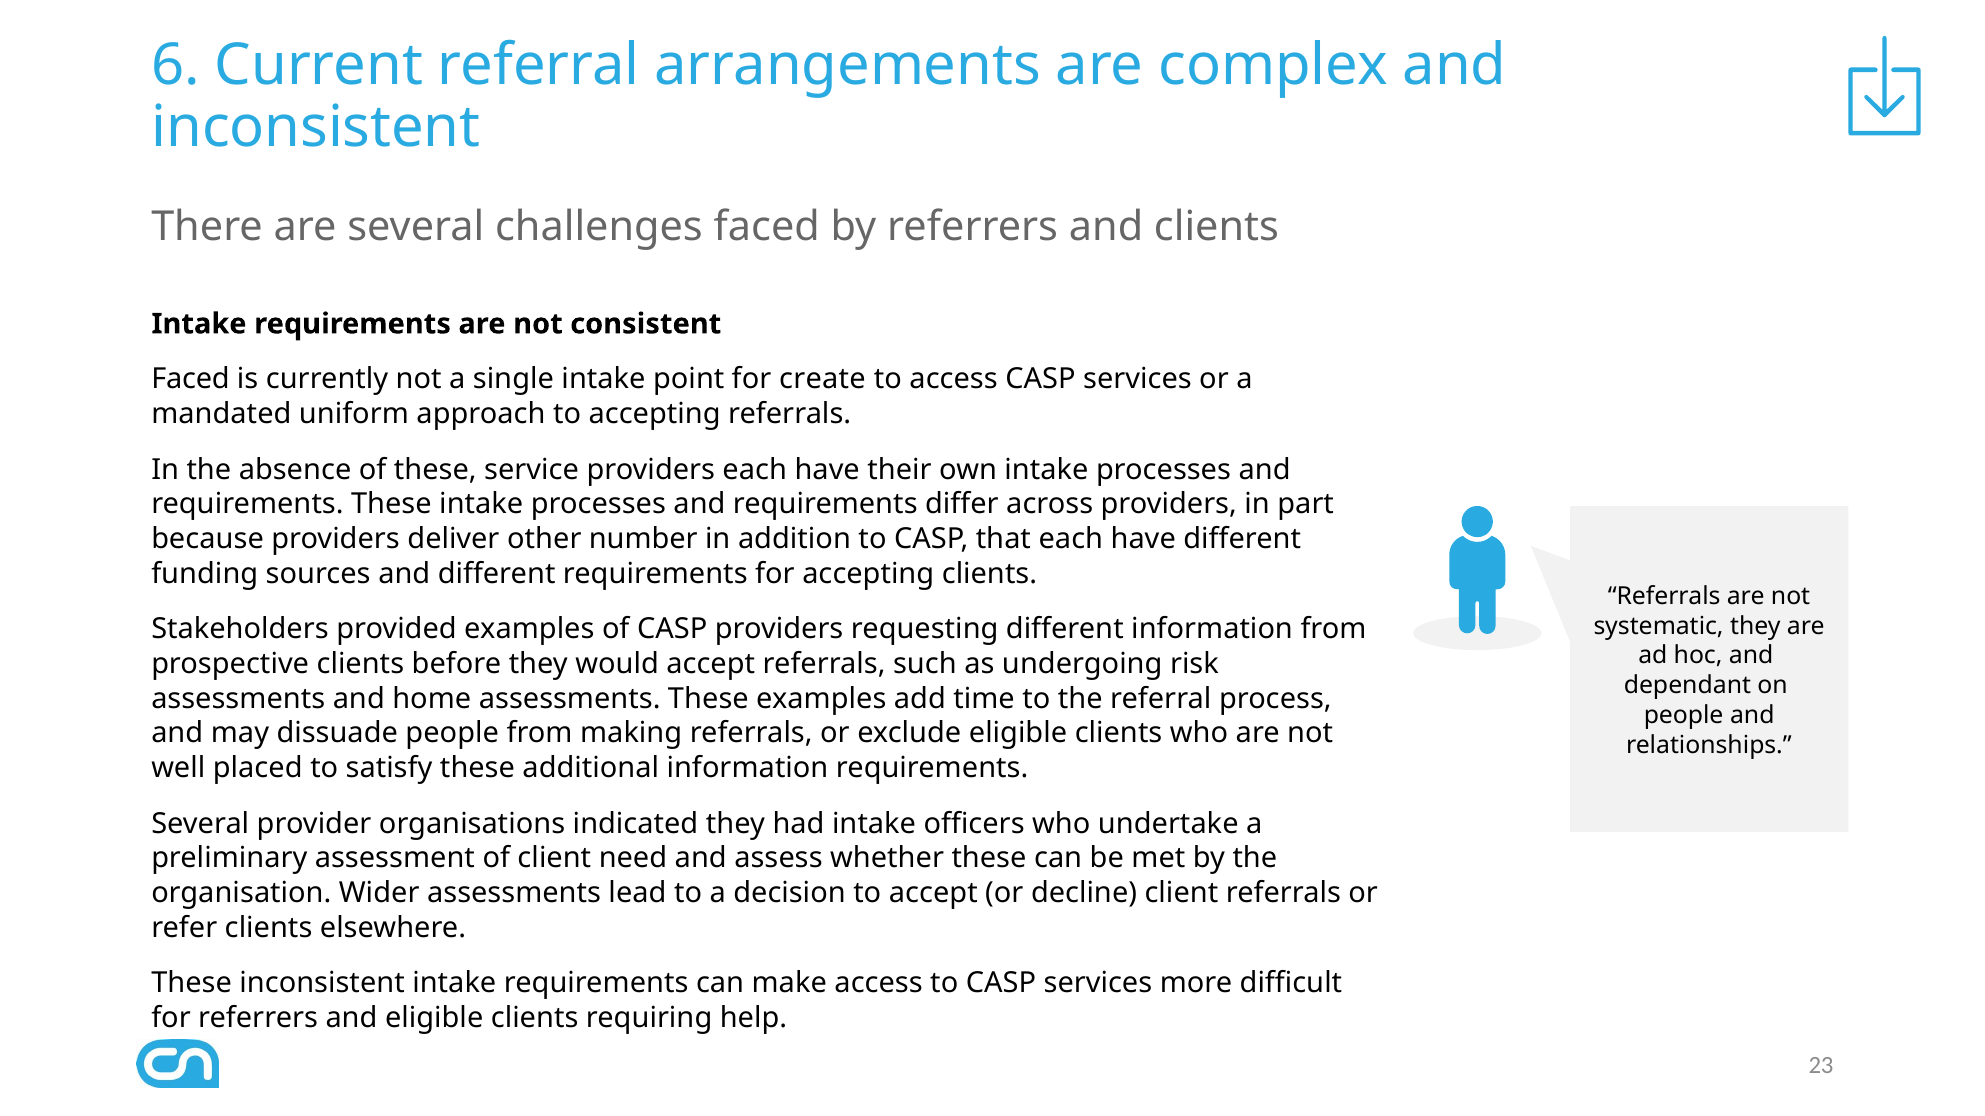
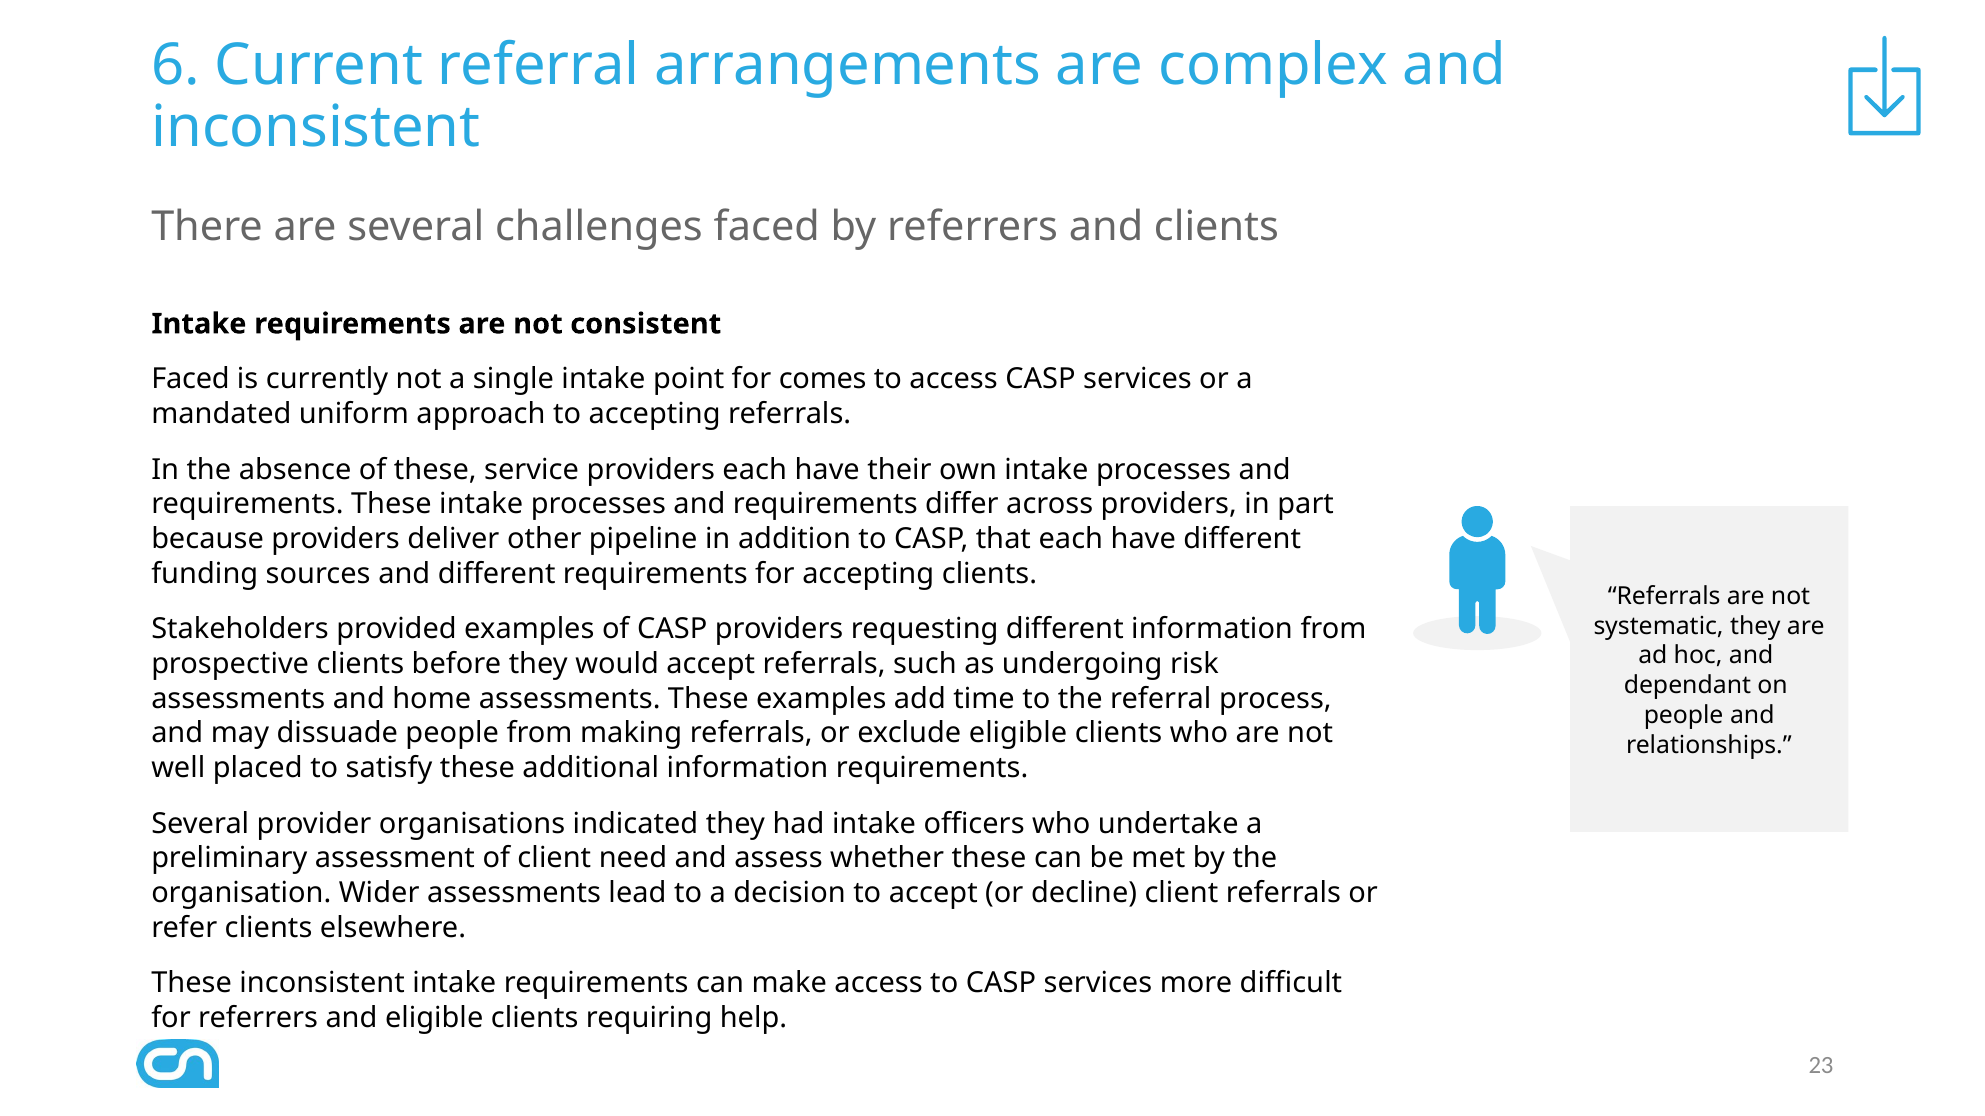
create: create -> comes
number: number -> pipeline
